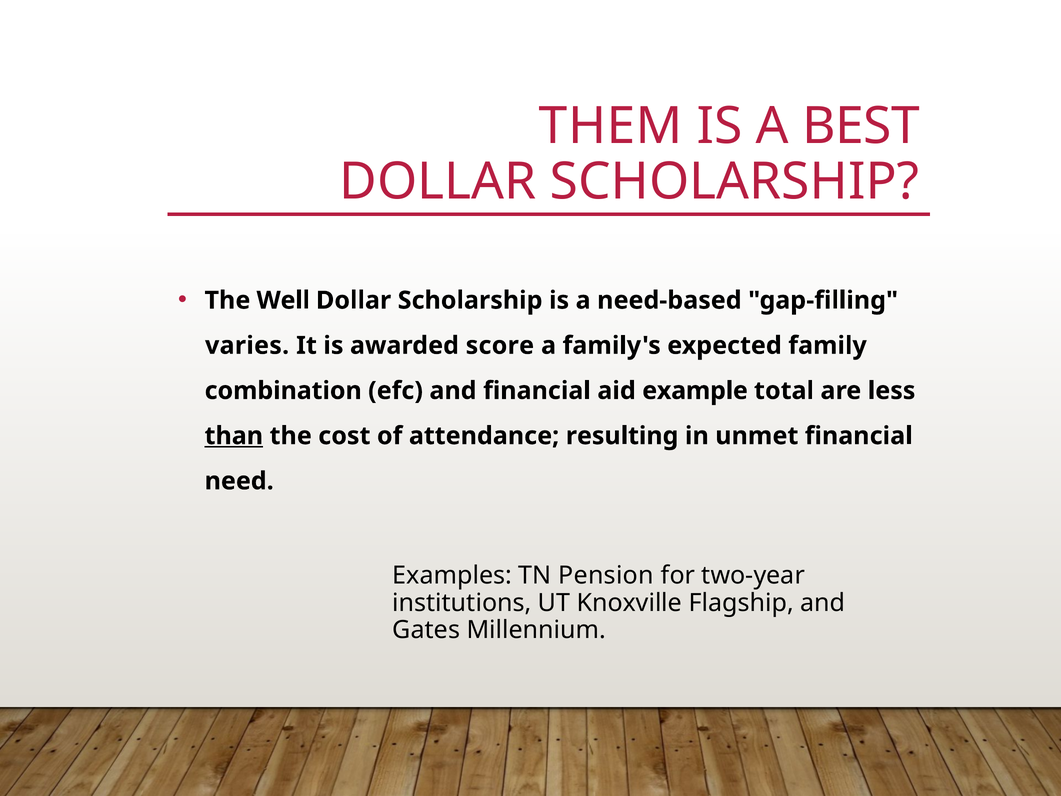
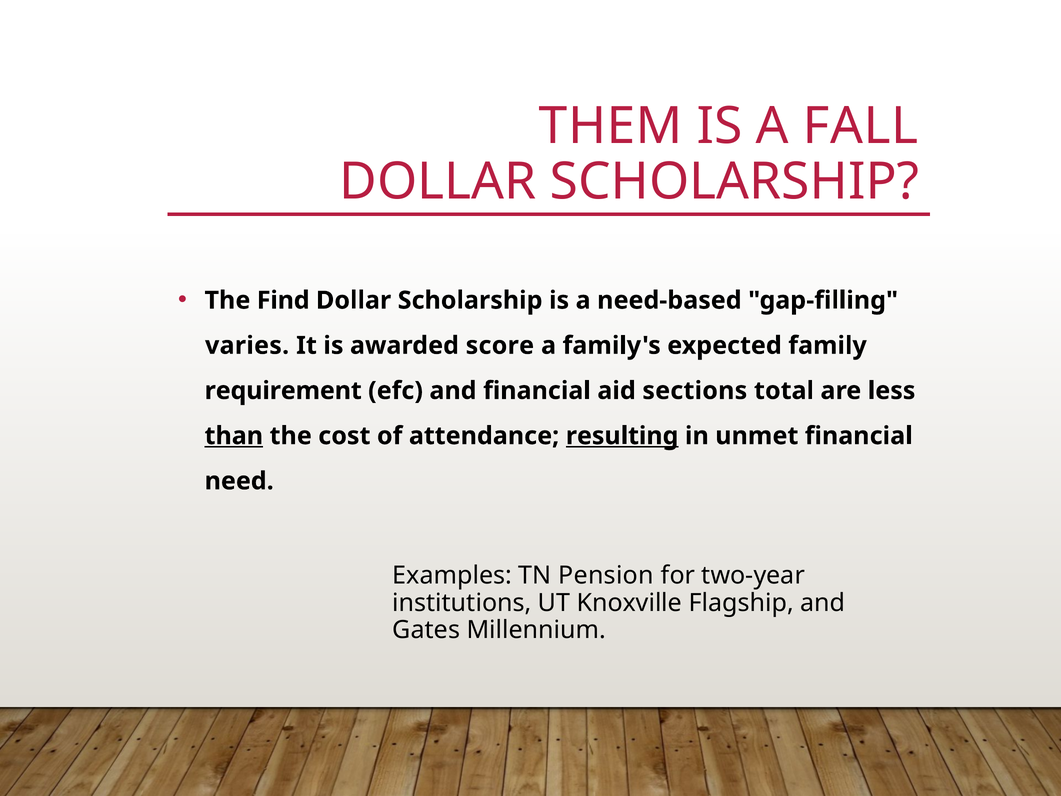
BEST: BEST -> FALL
Well: Well -> Find
combination: combination -> requirement
example: example -> sections
resulting underline: none -> present
